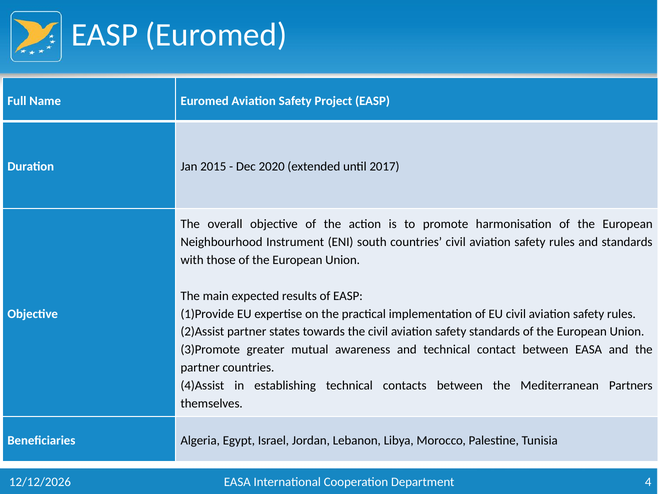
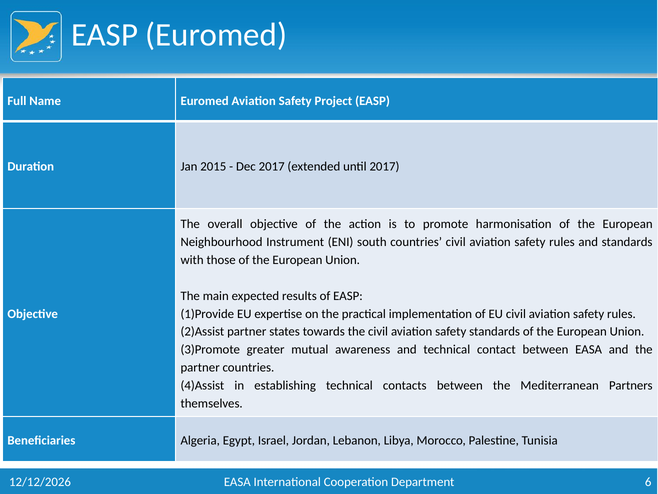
Dec 2020: 2020 -> 2017
4: 4 -> 6
